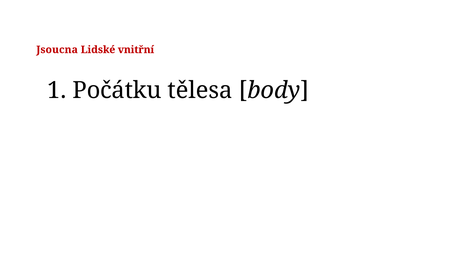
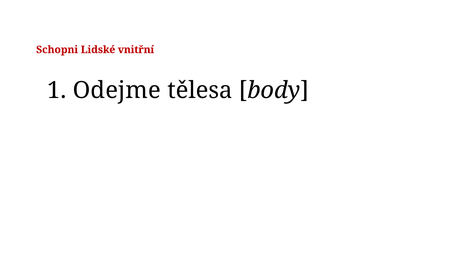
Jsoucna: Jsoucna -> Schopni
Počátku: Počátku -> Odejme
